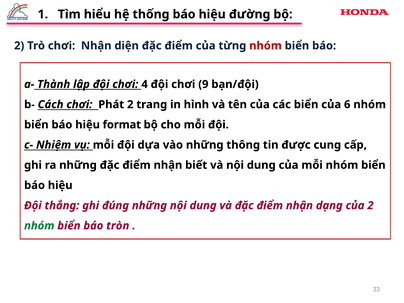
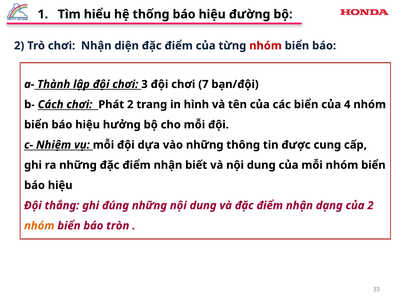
4: 4 -> 3
9: 9 -> 7
6: 6 -> 4
format: format -> hưởng
nhóm at (39, 226) colour: green -> orange
